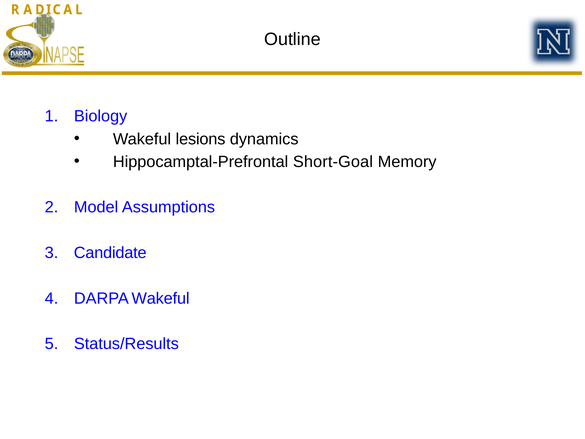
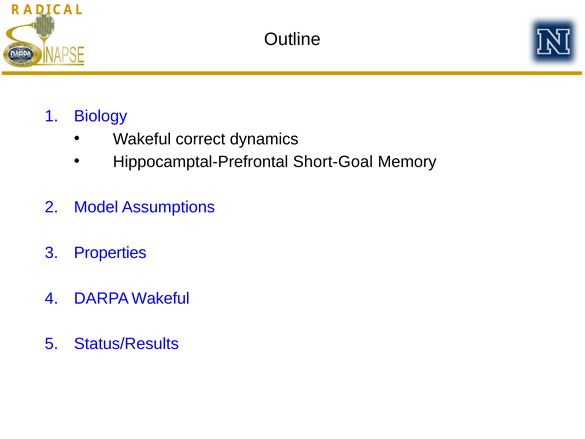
lesions: lesions -> correct
Candidate: Candidate -> Properties
